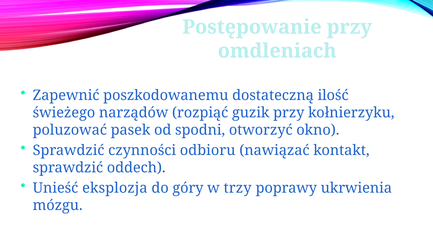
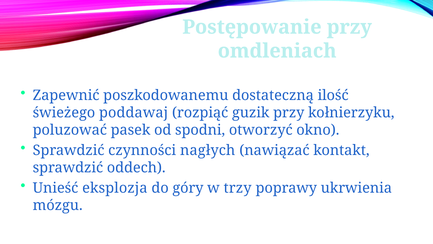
narządów: narządów -> poddawaj
odbioru: odbioru -> nagłych
